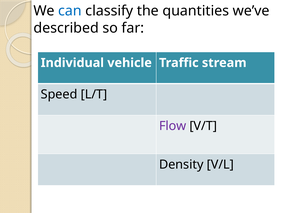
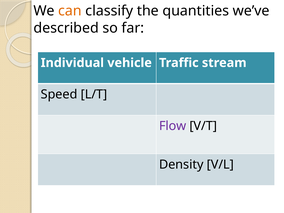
can colour: blue -> orange
